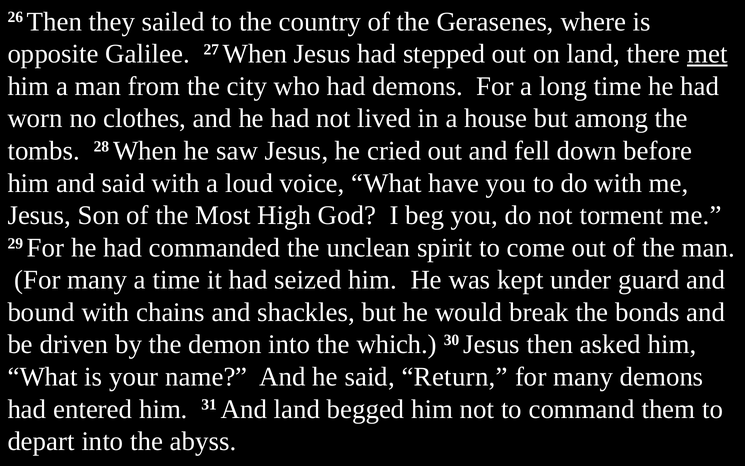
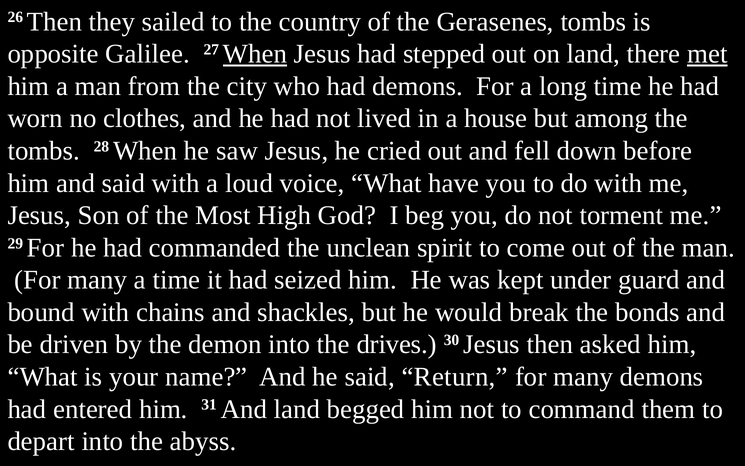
Gerasenes where: where -> tombs
When at (255, 54) underline: none -> present
which: which -> drives
